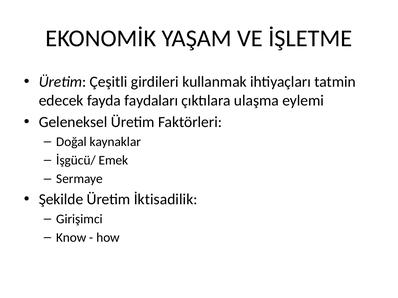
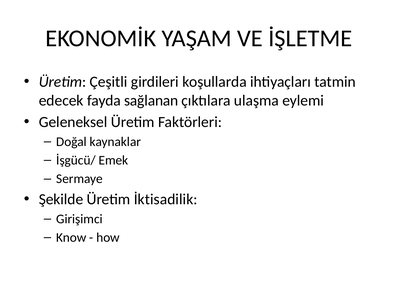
kullanmak: kullanmak -> koşullarda
faydaları: faydaları -> sağlanan
